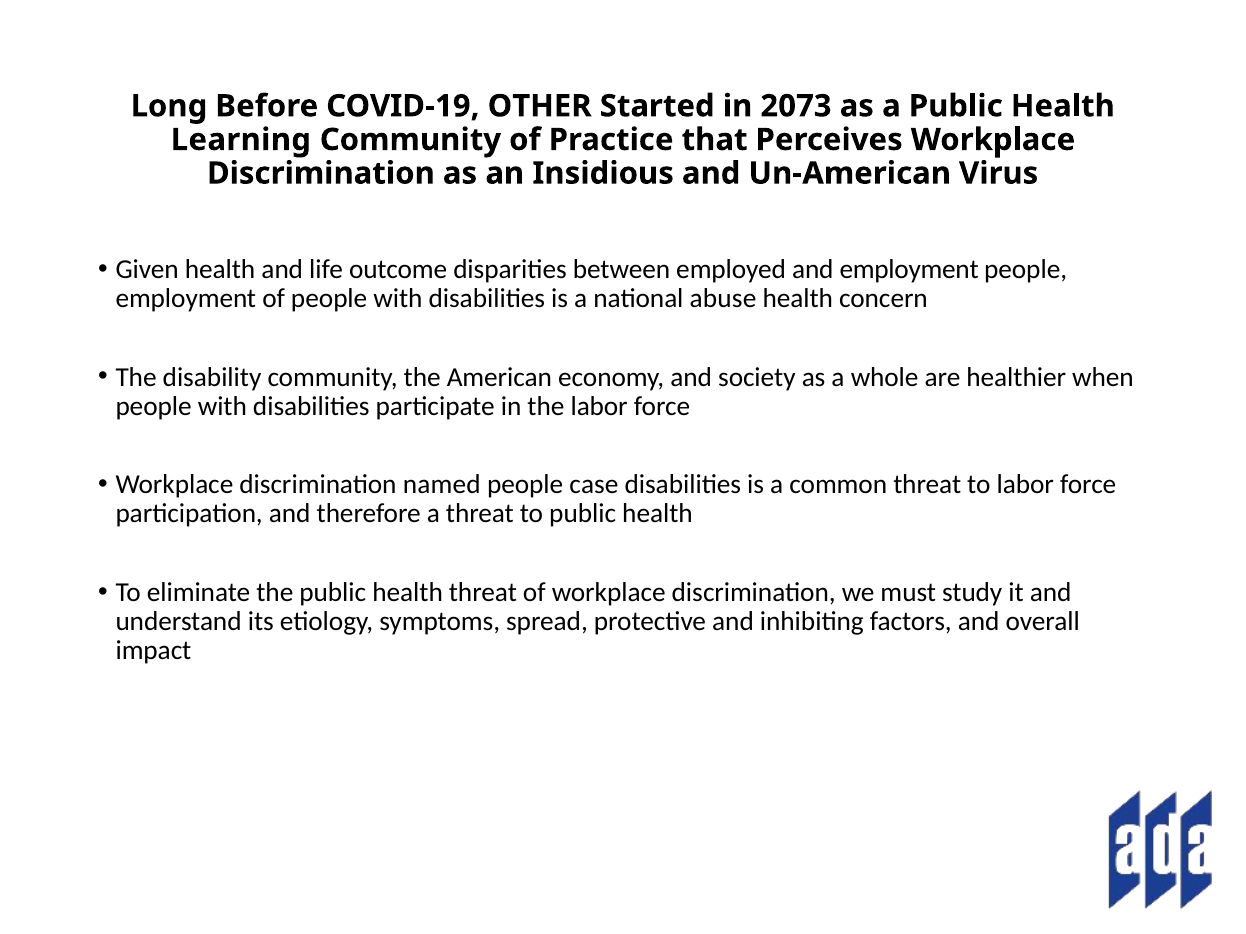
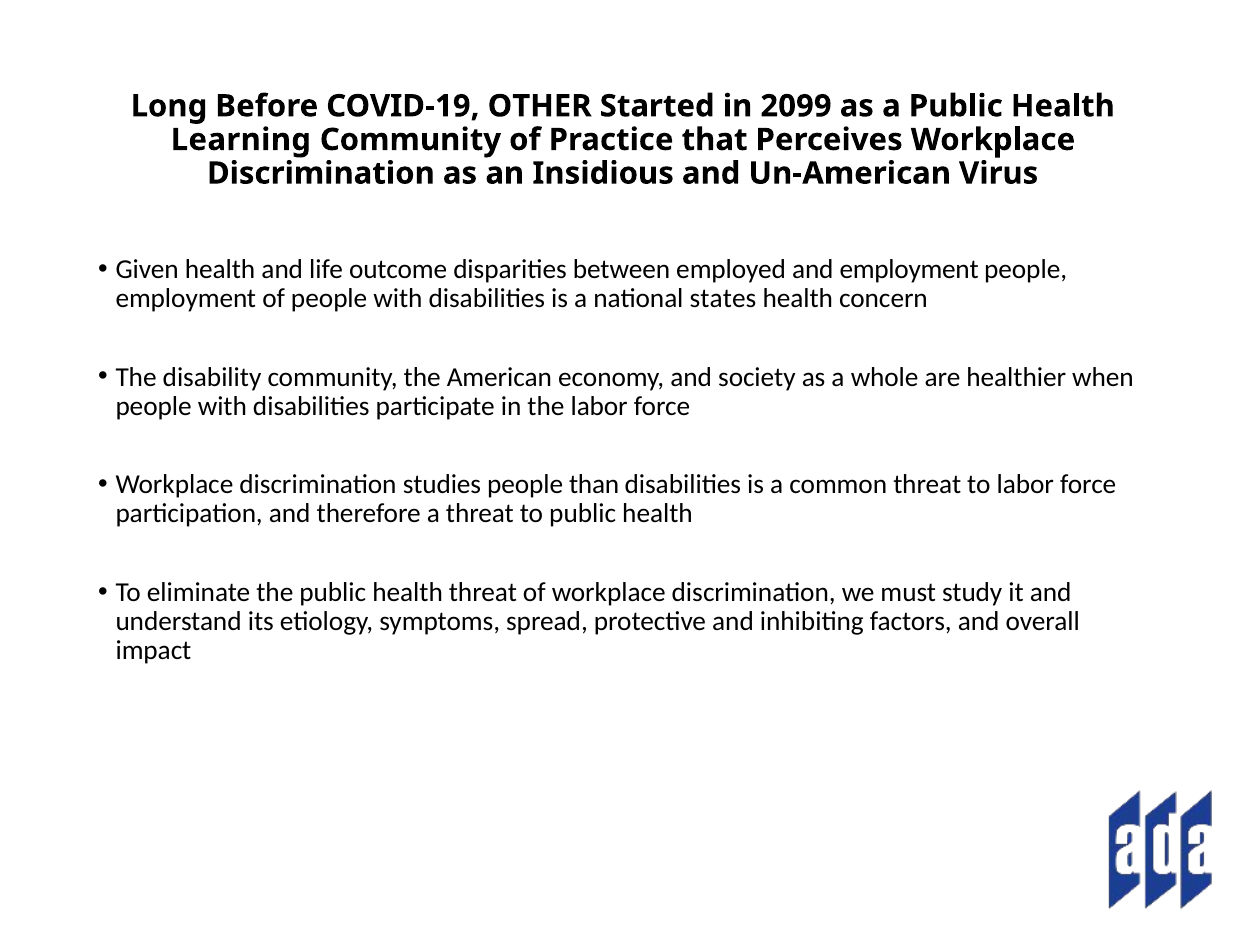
2073: 2073 -> 2099
abuse: abuse -> states
named: named -> studies
case: case -> than
